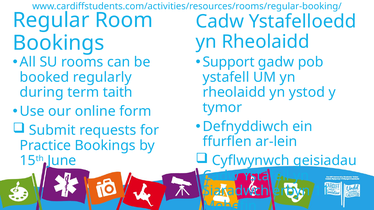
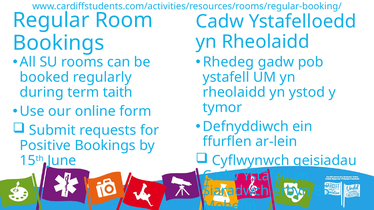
Support: Support -> Rhedeg
Practice: Practice -> Positive
11: 11 -> 85
